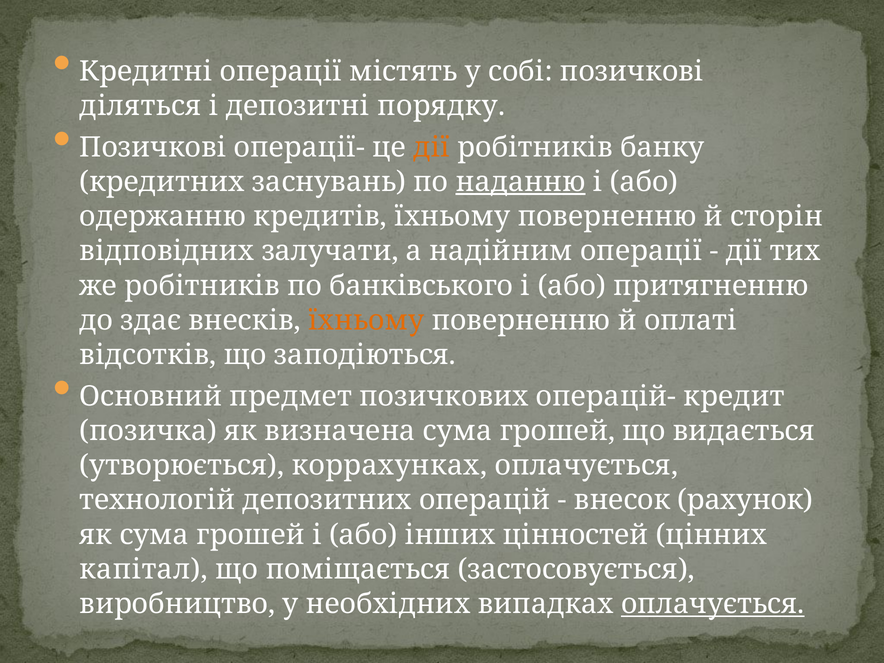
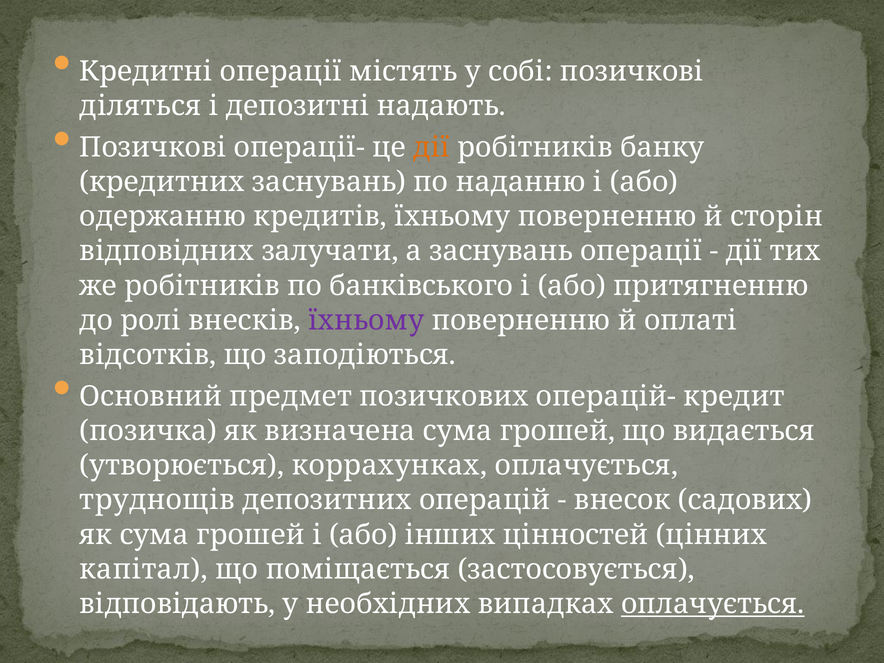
порядку: порядку -> надають
наданню underline: present -> none
а надійним: надійним -> заснувань
здає: здає -> ролі
їхньому at (366, 320) colour: orange -> purple
технологій: технологій -> труднощів
рахунок: рахунок -> садових
виробництво: виробництво -> відповідають
